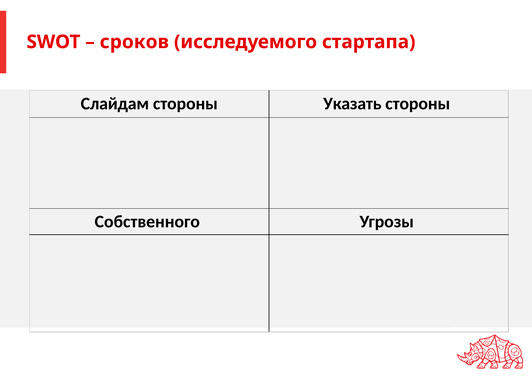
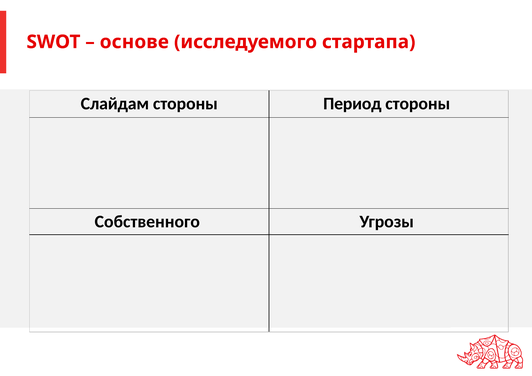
сроков: сроков -> основе
Указать: Указать -> Период
